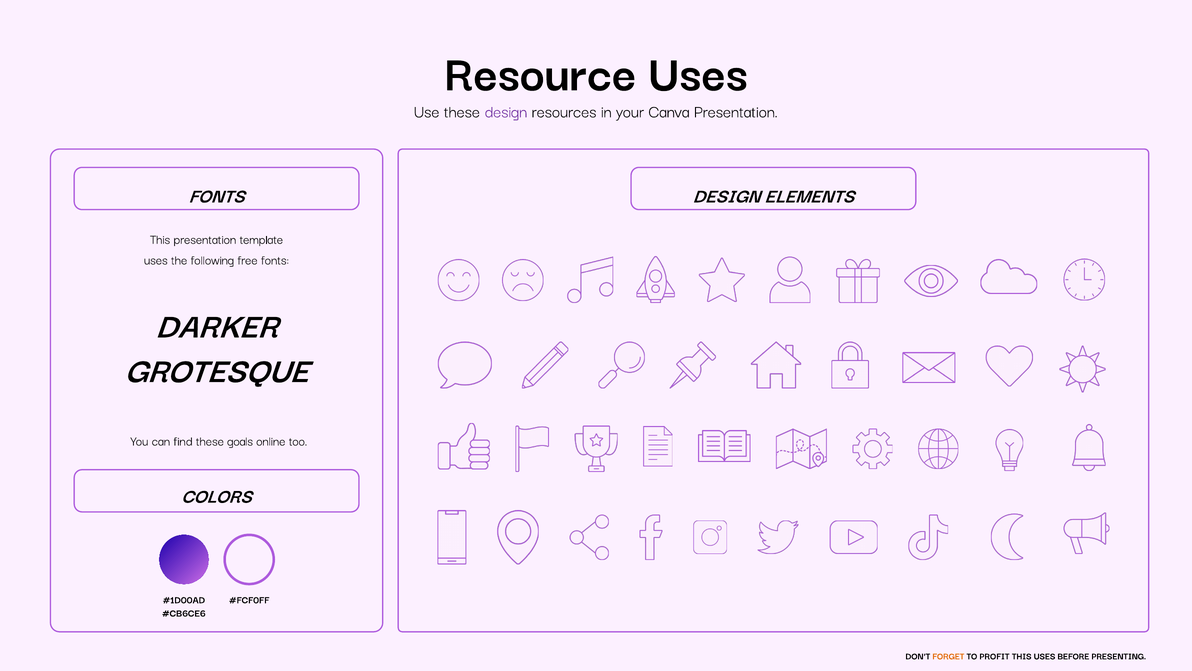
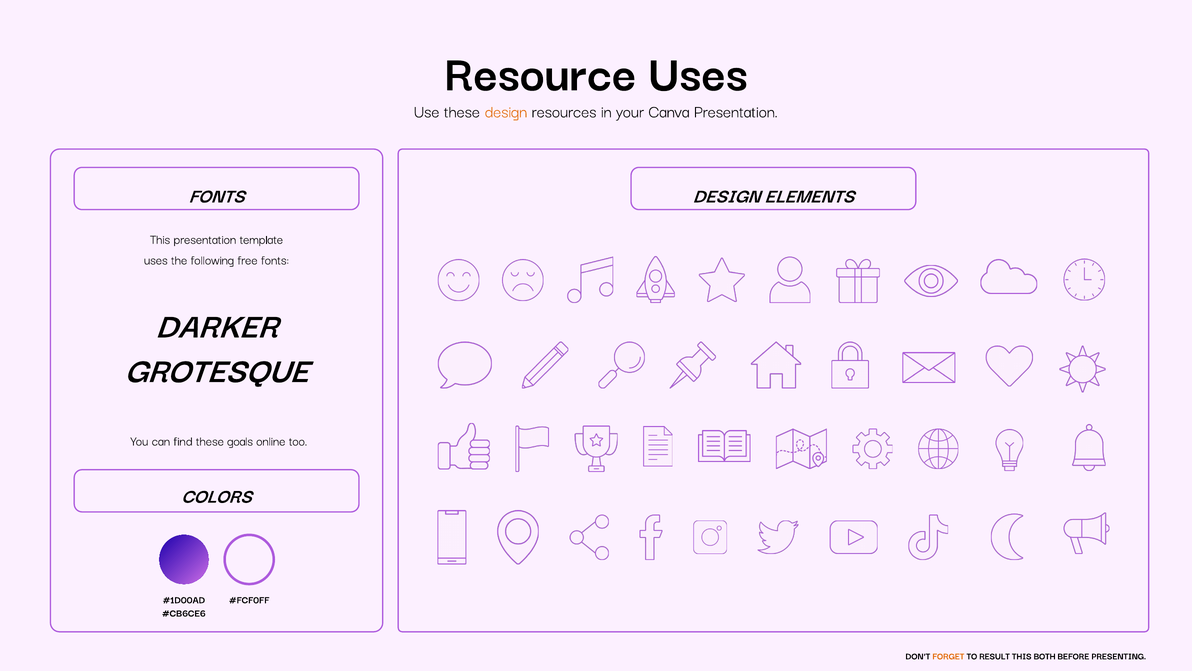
design at (506, 111) colour: purple -> orange
PROFIT: PROFIT -> RESULT
THIS USES: USES -> BOTH
